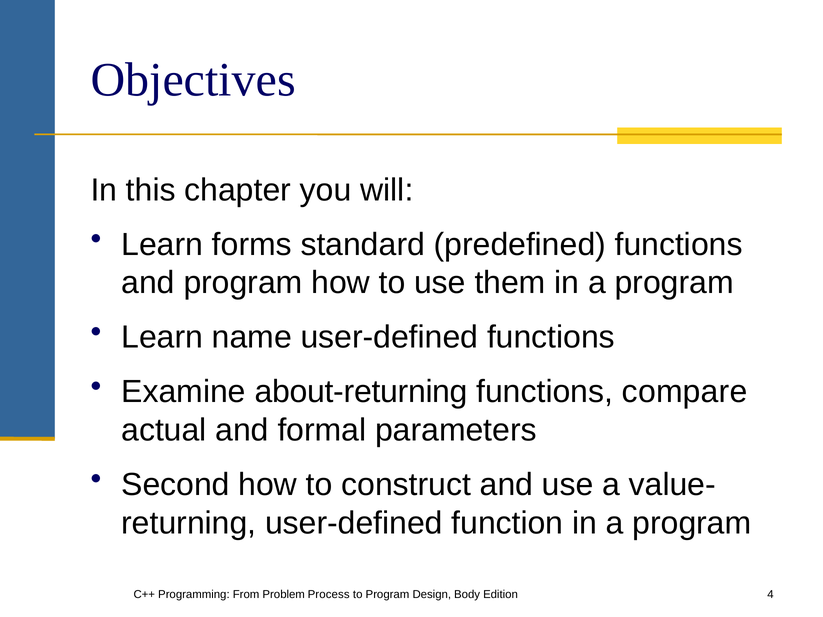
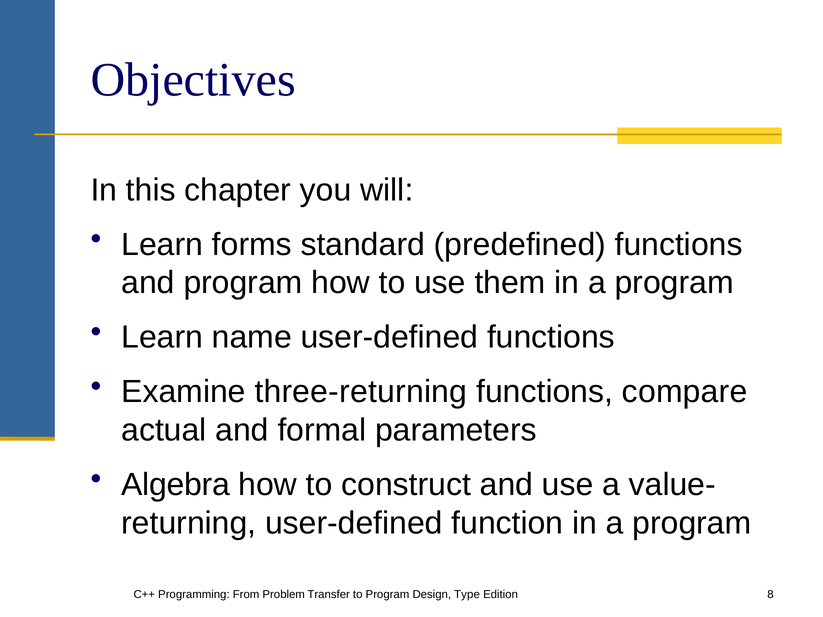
about-returning: about-returning -> three-returning
Second: Second -> Algebra
Process: Process -> Transfer
Body: Body -> Type
4: 4 -> 8
